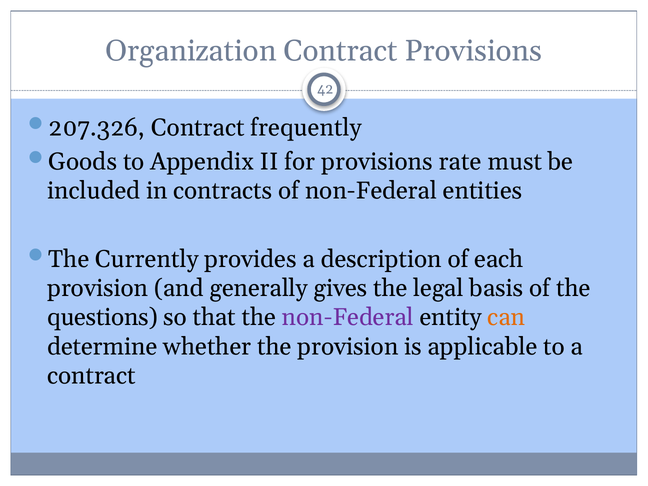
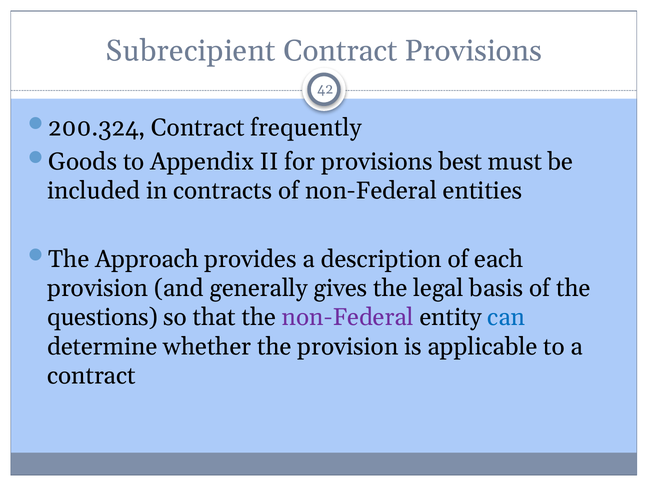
Organization: Organization -> Subrecipient
207.326: 207.326 -> 200.324
rate: rate -> best
Currently: Currently -> Approach
can colour: orange -> blue
